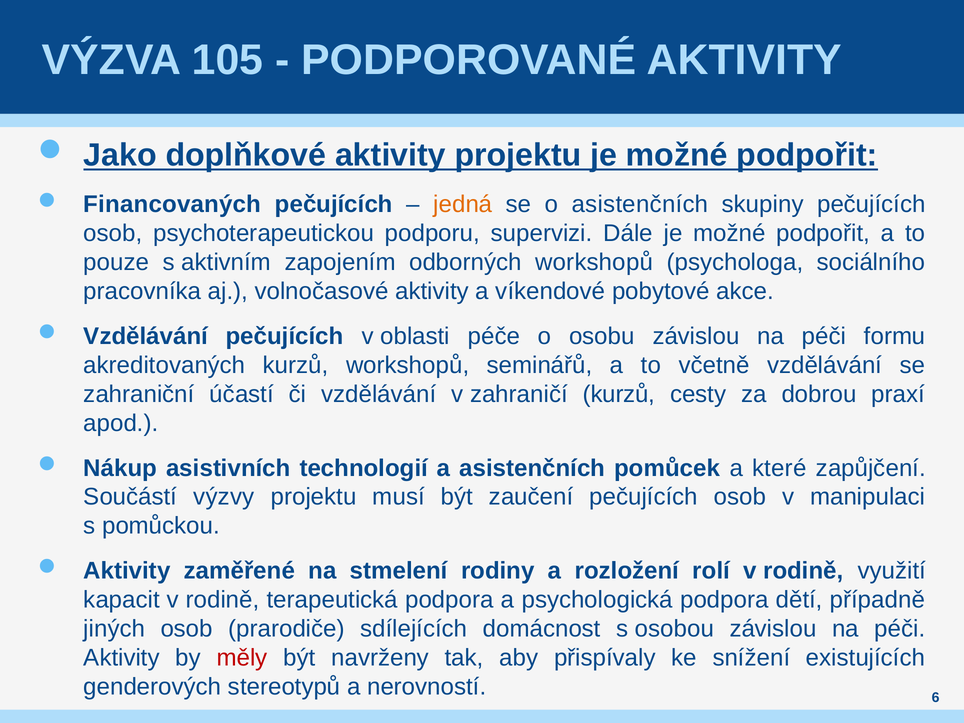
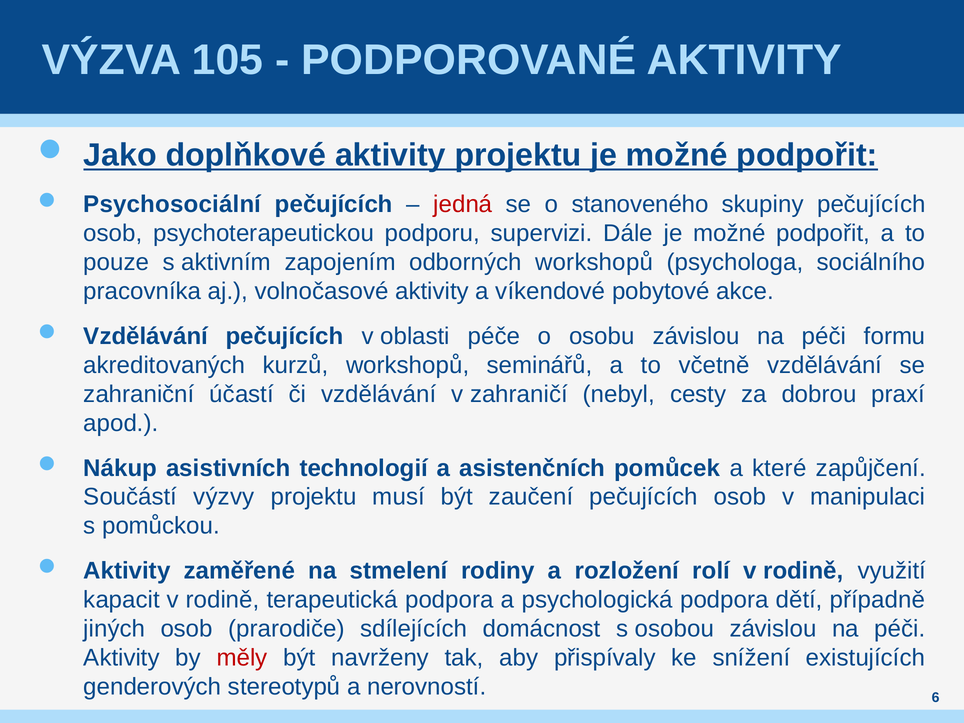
Financovaných: Financovaných -> Psychosociální
jedná colour: orange -> red
o asistenčních: asistenčních -> stanoveného
zahraničí kurzů: kurzů -> nebyl
